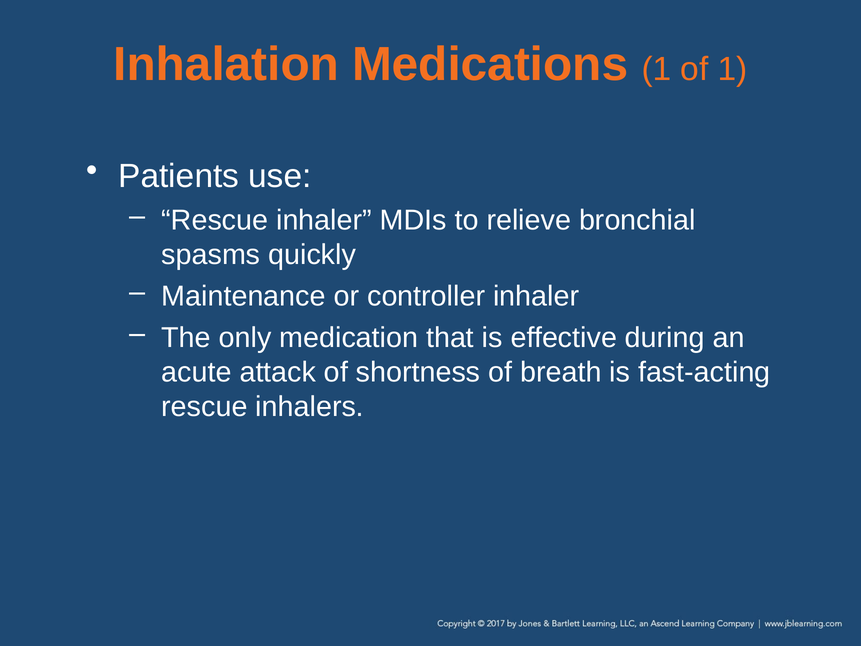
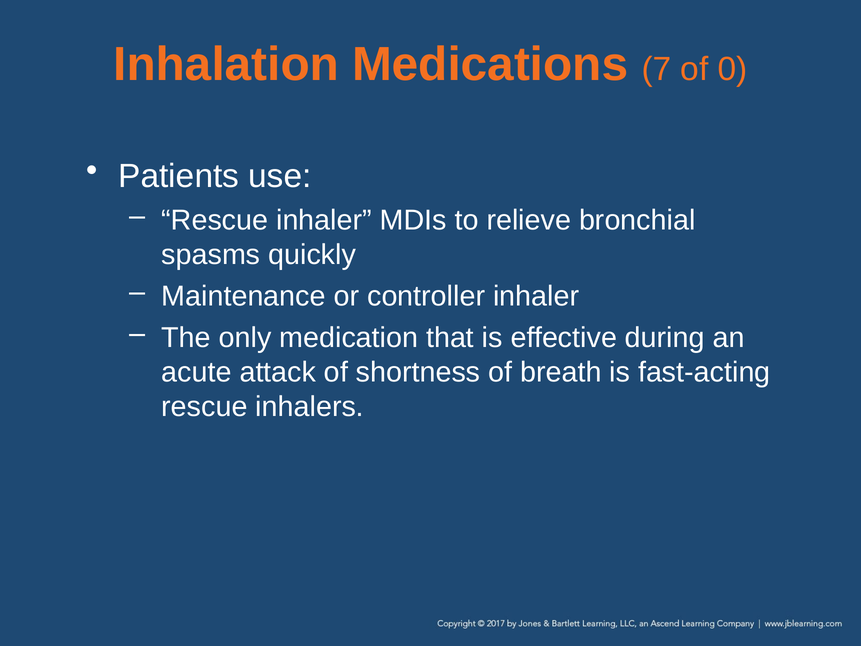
Medications 1: 1 -> 7
of 1: 1 -> 0
